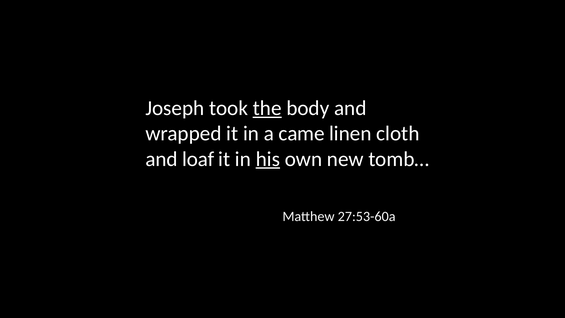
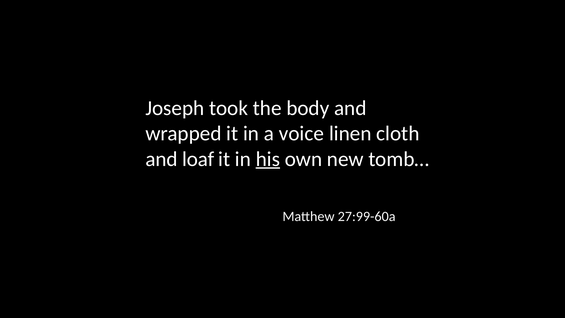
the underline: present -> none
came: came -> voice
27:53-60a: 27:53-60a -> 27:99-60a
